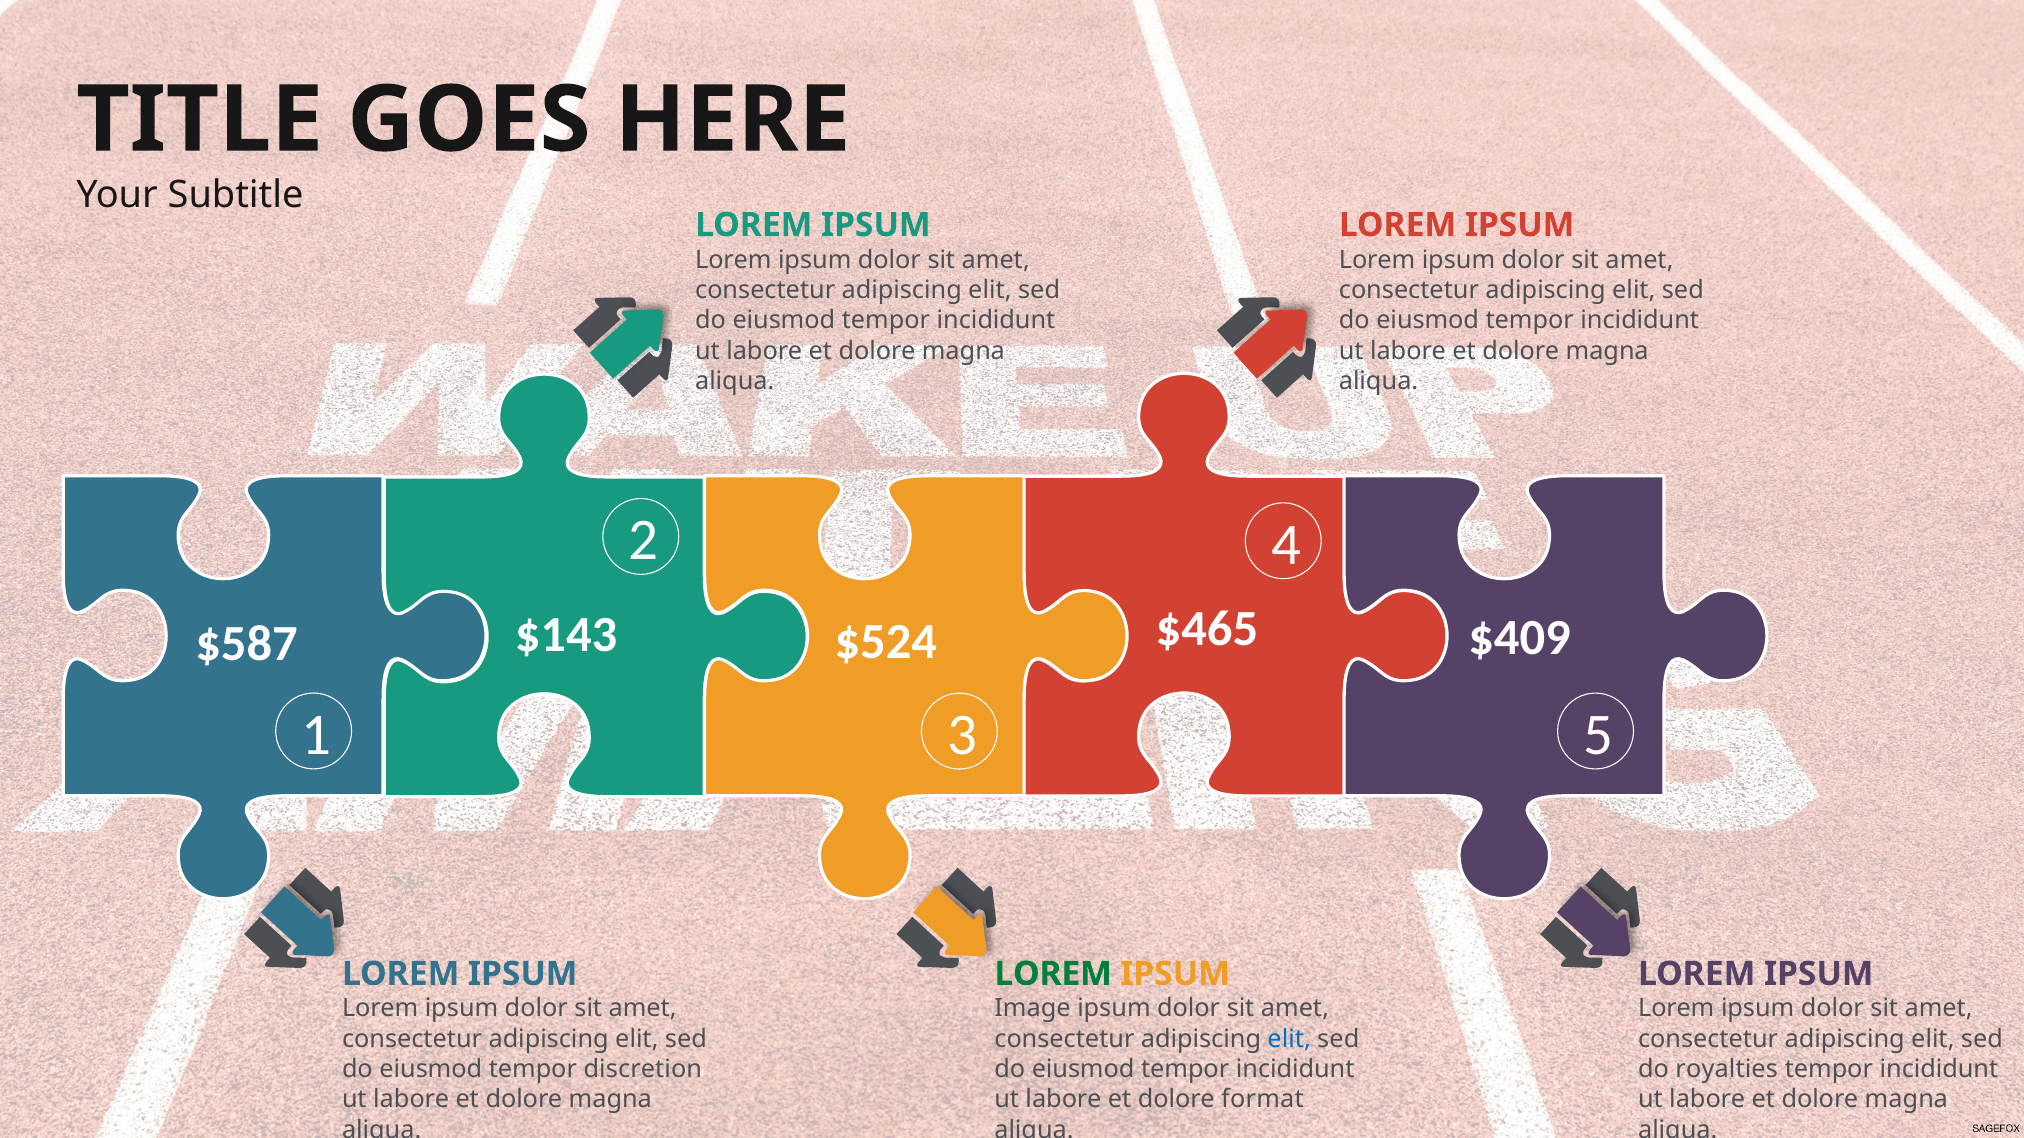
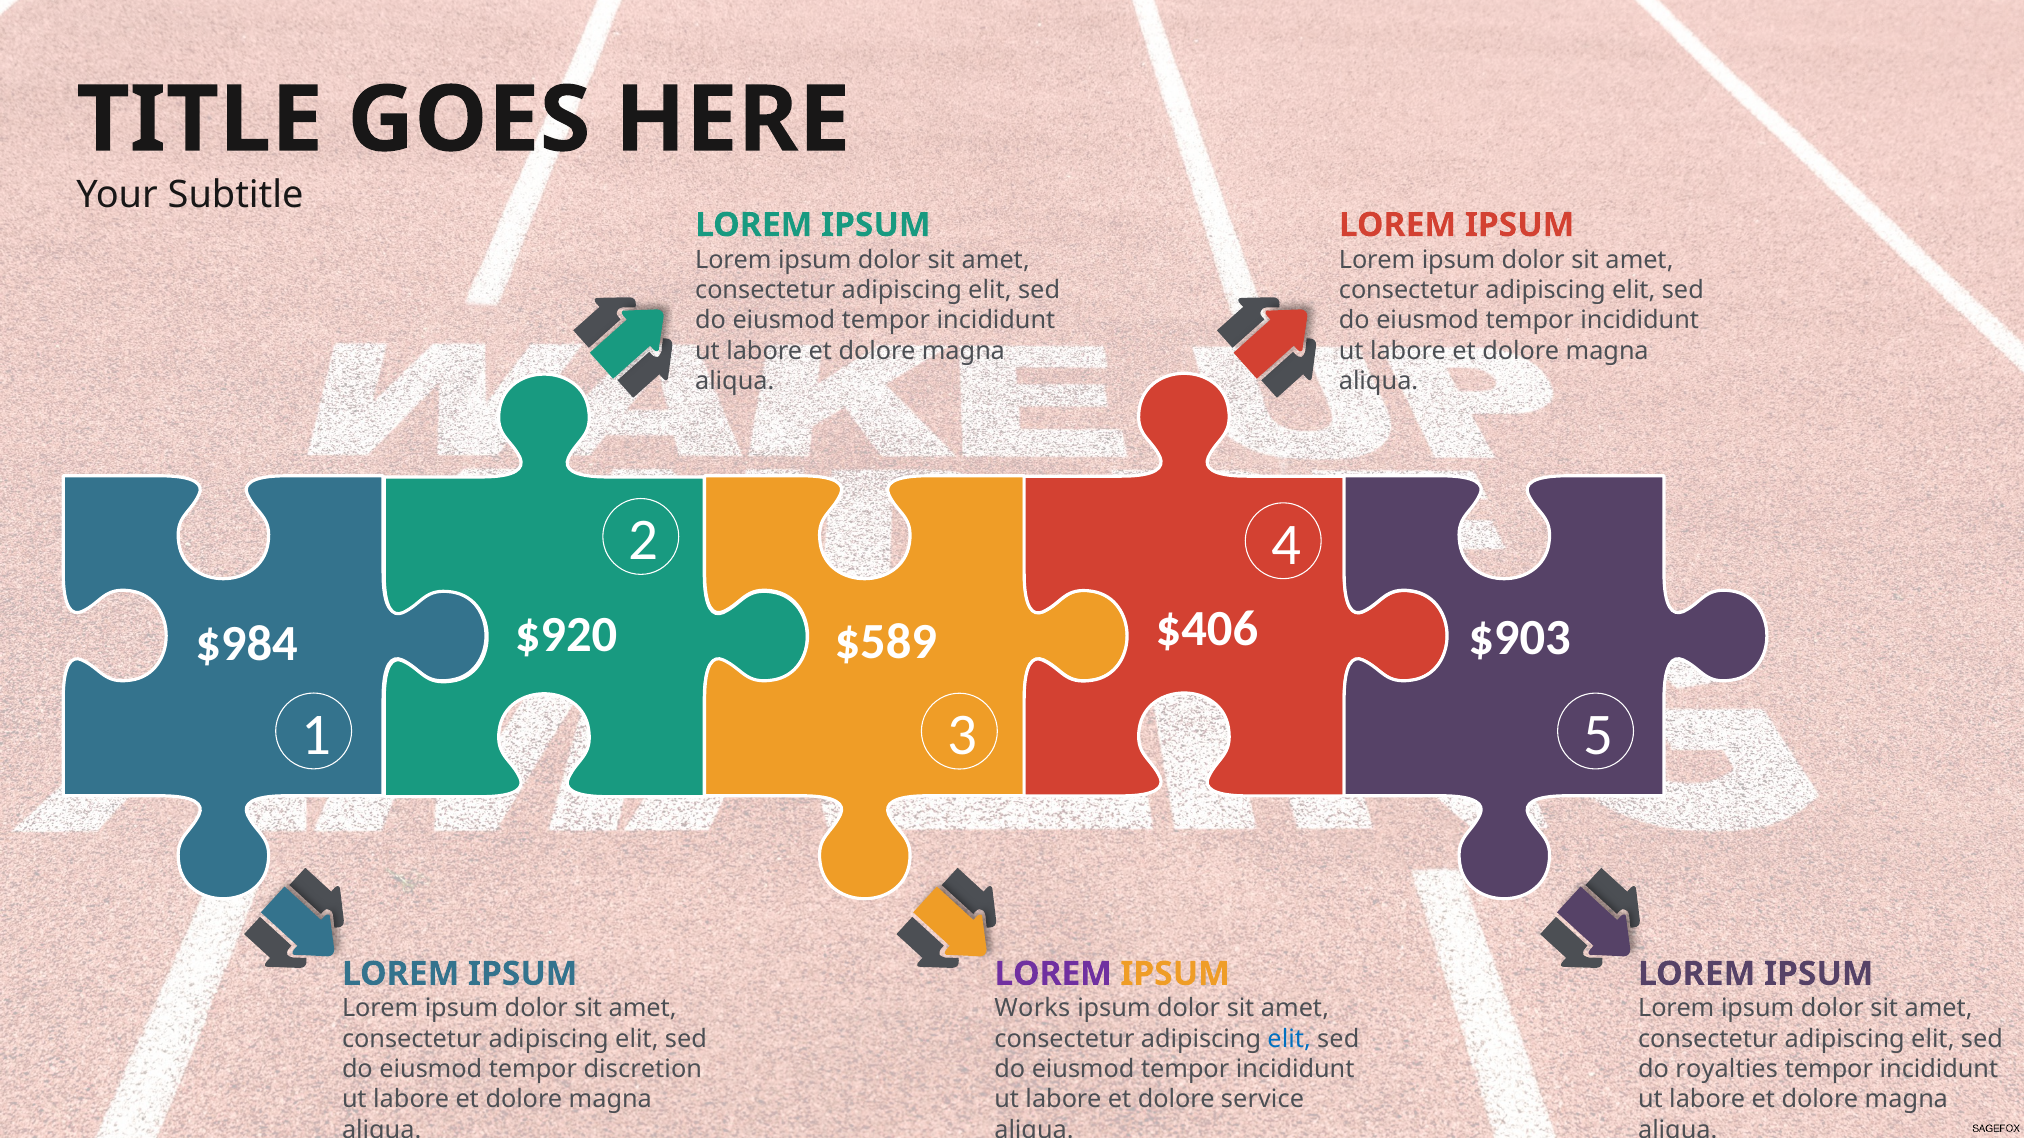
$465: $465 -> $406
$143: $143 -> $920
$409: $409 -> $903
$524: $524 -> $589
$587: $587 -> $984
LOREM at (1053, 974) colour: green -> purple
Image: Image -> Works
format: format -> service
